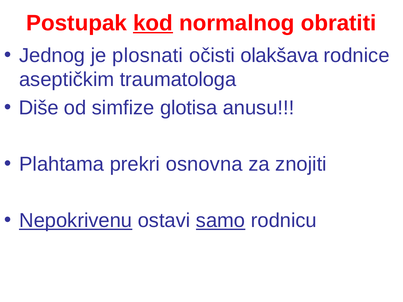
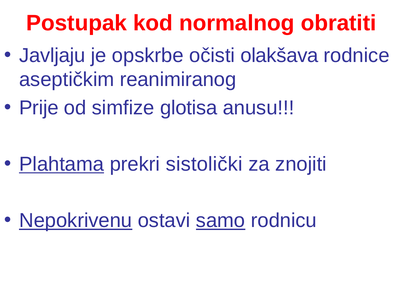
kod underline: present -> none
Jednog: Jednog -> Javljaju
plosnati: plosnati -> opskrbe
traumatologa: traumatologa -> reanimiranog
Diše: Diše -> Prije
Plahtama underline: none -> present
osnovna: osnovna -> sistolički
